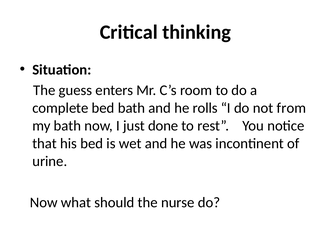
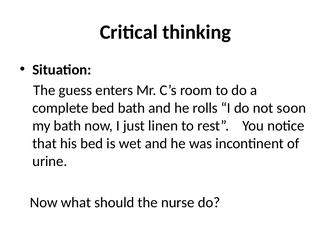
from: from -> soon
done: done -> linen
